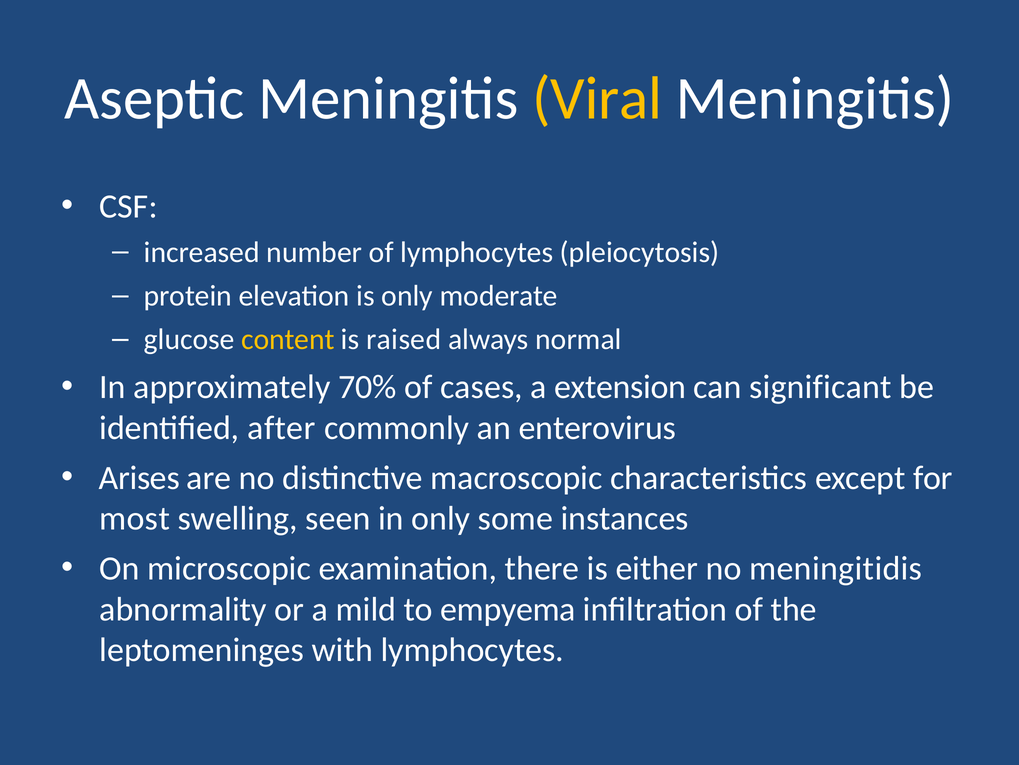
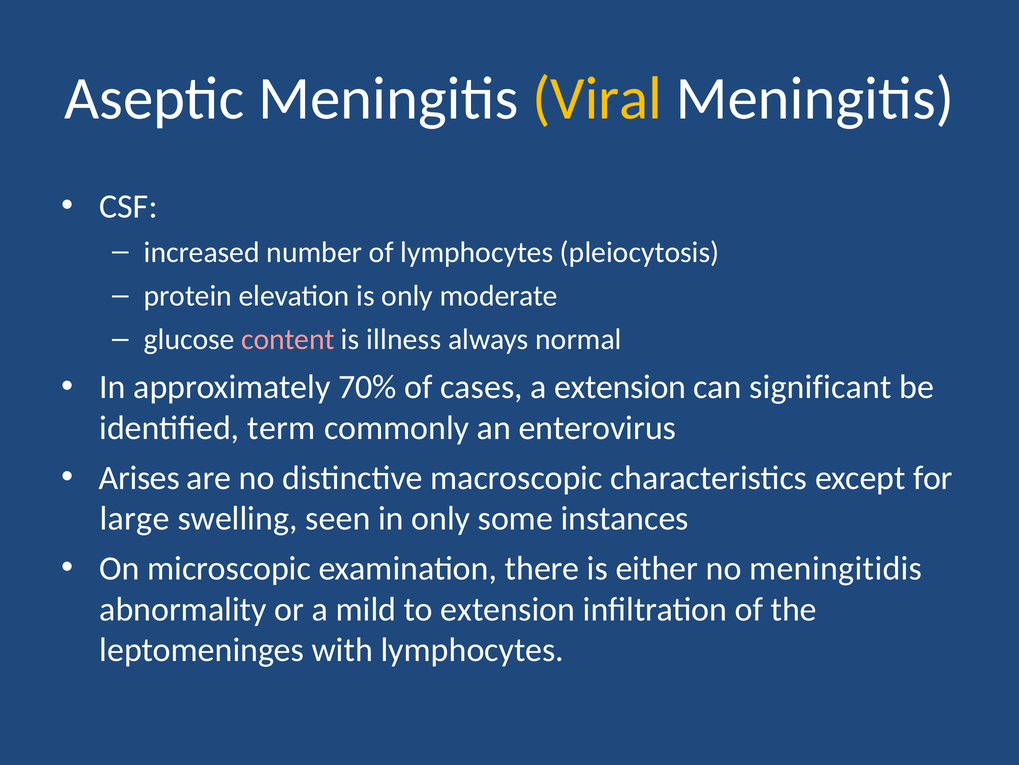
content colour: yellow -> pink
raised: raised -> illness
after: after -> term
most: most -> large
to empyema: empyema -> extension
